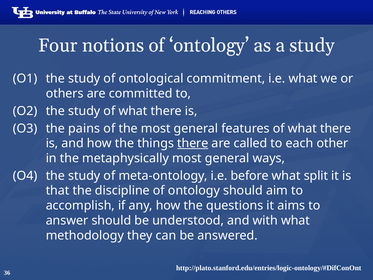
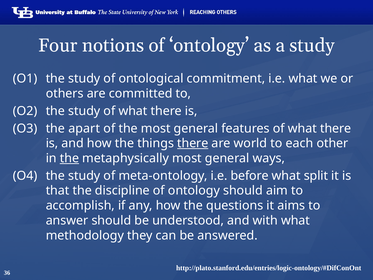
pains: pains -> apart
called: called -> world
the at (69, 158) underline: none -> present
